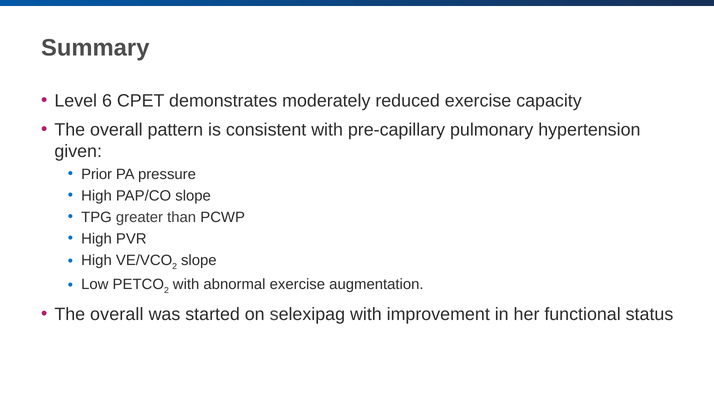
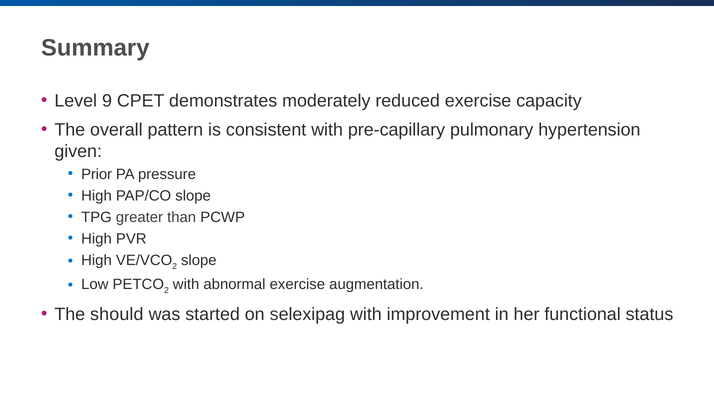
6: 6 -> 9
overall at (117, 315): overall -> should
